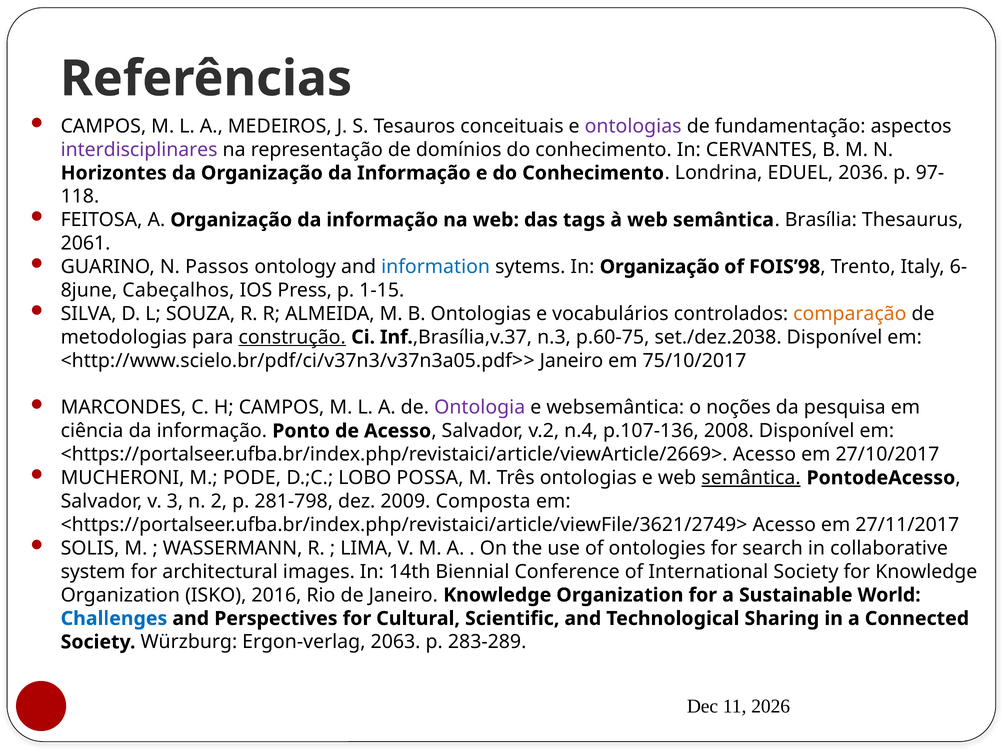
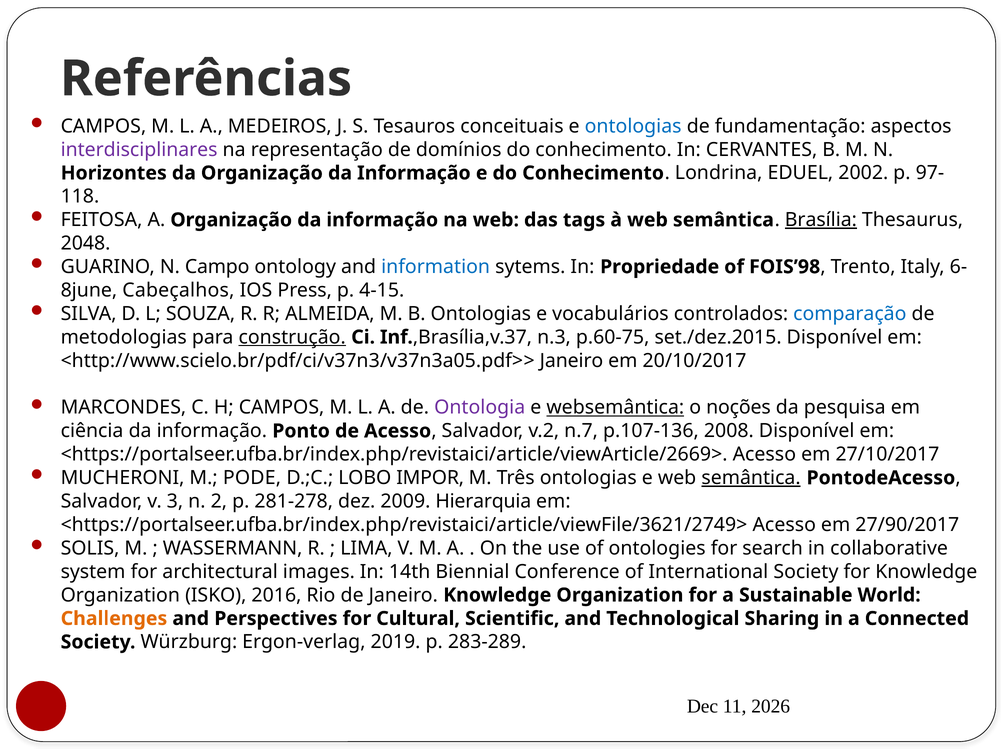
ontologias at (633, 126) colour: purple -> blue
2036: 2036 -> 2002
Brasília underline: none -> present
2061: 2061 -> 2048
Passos: Passos -> Campo
In Organização: Organização -> Propriedade
1-15: 1-15 -> 4-15
comparação colour: orange -> blue
set./dez.2038: set./dez.2038 -> set./dez.2015
75/10/2017: 75/10/2017 -> 20/10/2017
websemântica underline: none -> present
n.4: n.4 -> n.7
POSSA: POSSA -> IMPOR
281-798: 281-798 -> 281-278
Composta: Composta -> Hierarquia
27/11/2017: 27/11/2017 -> 27/90/2017
Challenges colour: blue -> orange
2063: 2063 -> 2019
